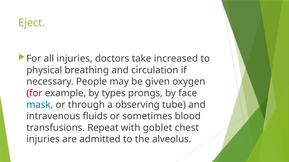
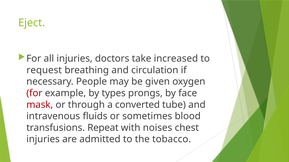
physical: physical -> request
mask colour: blue -> red
observing: observing -> converted
goblet: goblet -> noises
alveolus: alveolus -> tobacco
